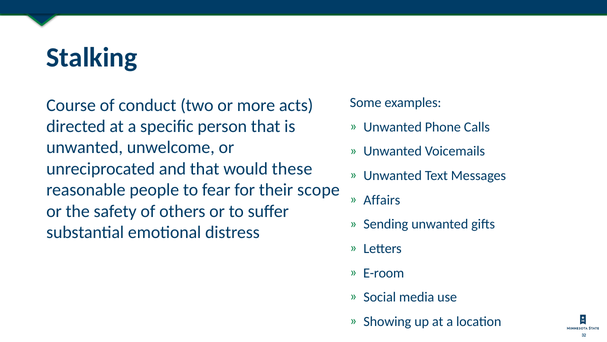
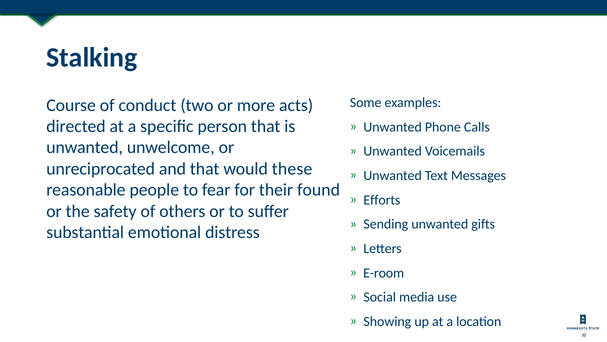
scope: scope -> found
Affairs: Affairs -> Efforts
